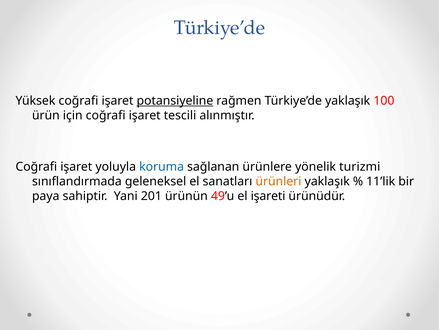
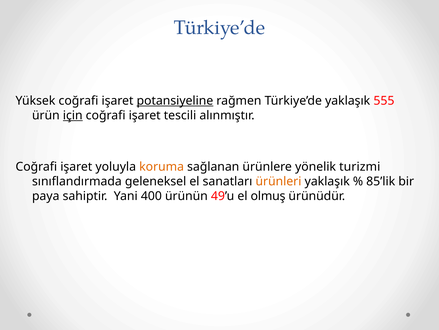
100: 100 -> 555
için underline: none -> present
koruma colour: blue -> orange
11’lik: 11’lik -> 85’lik
201: 201 -> 400
işareti: işareti -> olmuş
